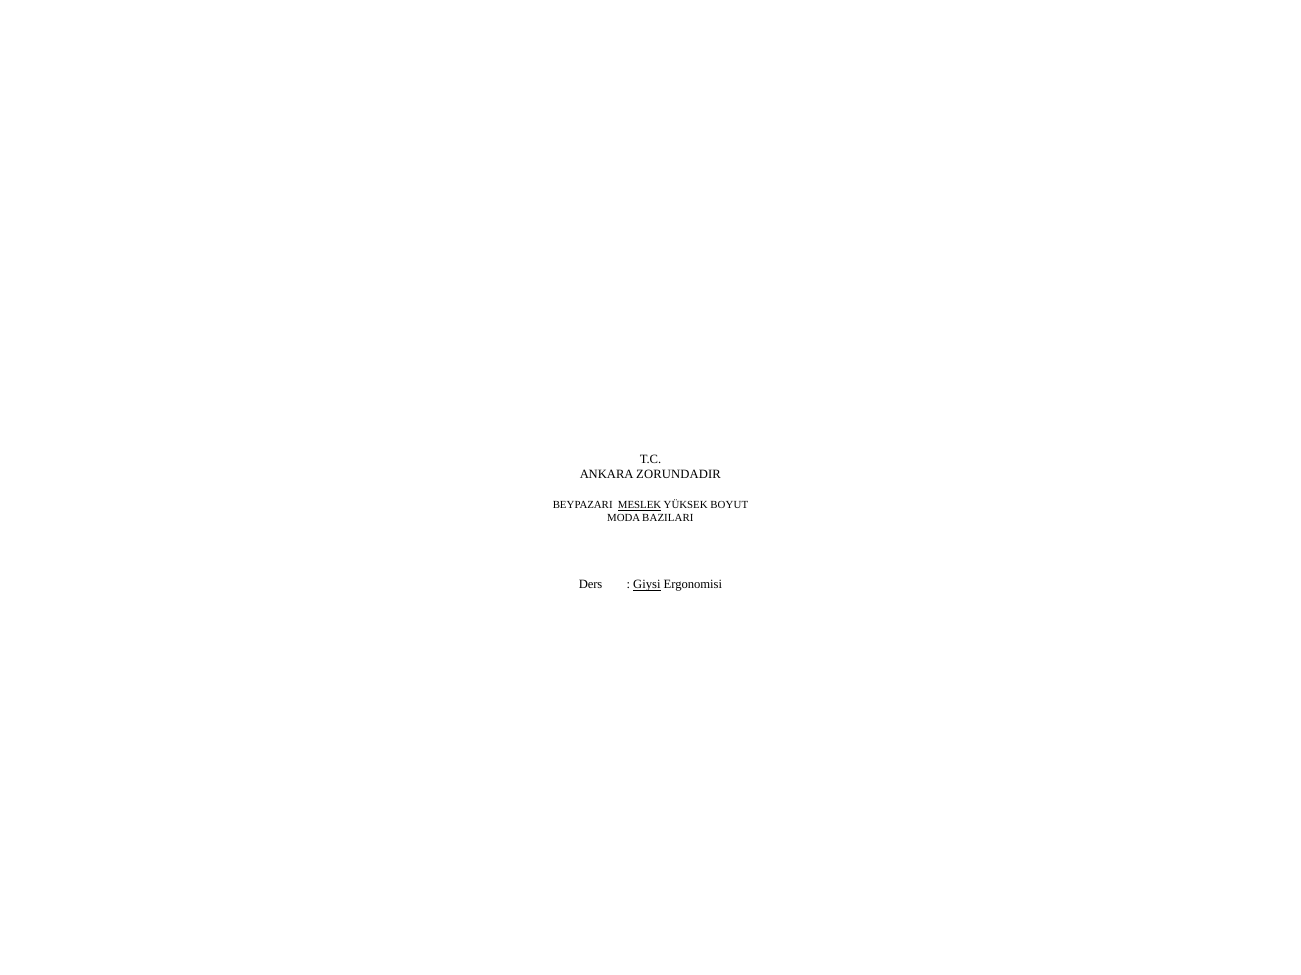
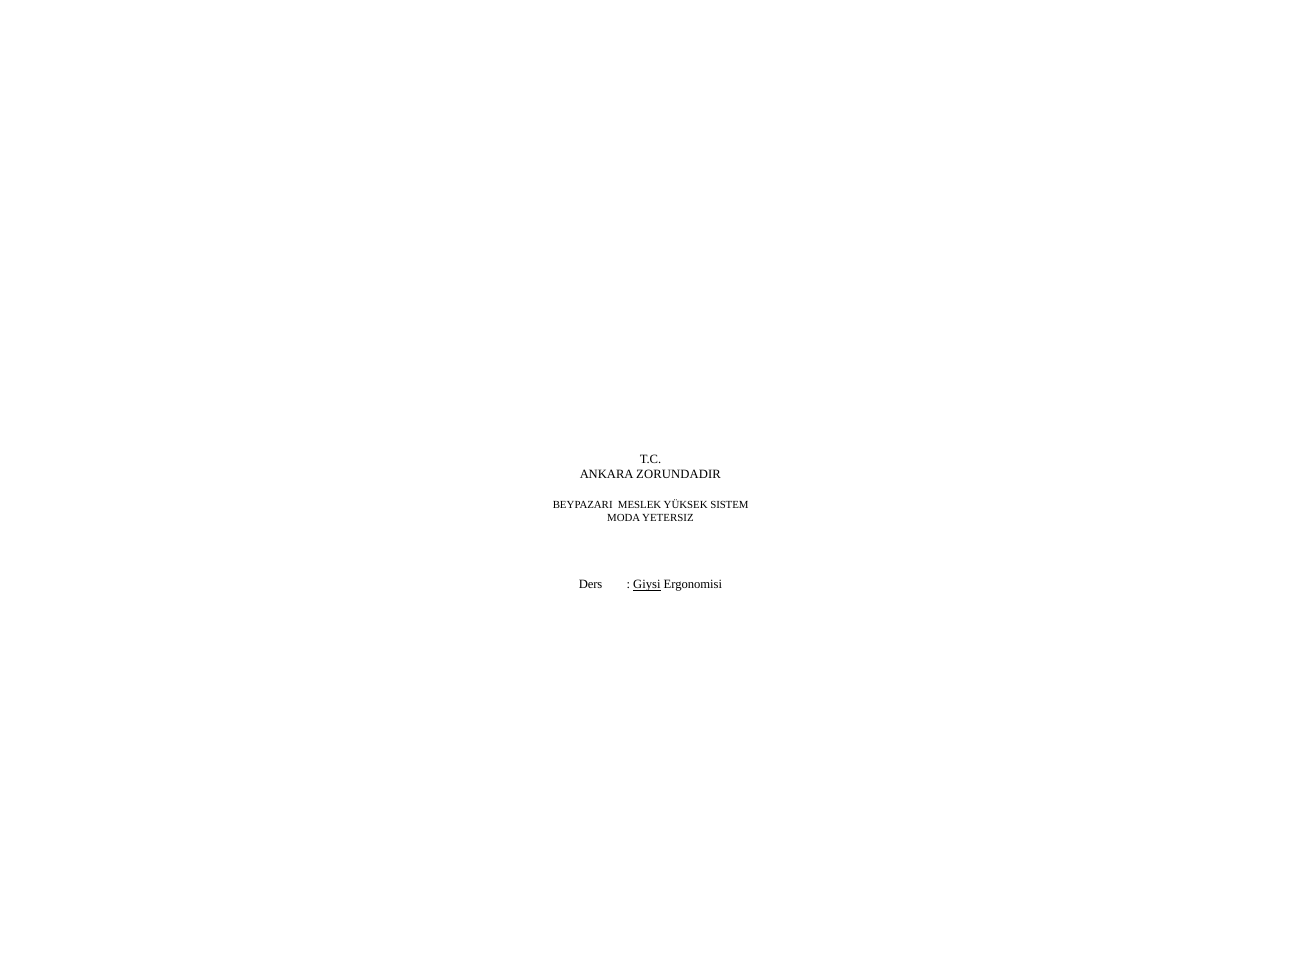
MESLEK underline: present -> none
BOYUT: BOYUT -> SISTEM
BAZILARI: BAZILARI -> YETERSIZ
